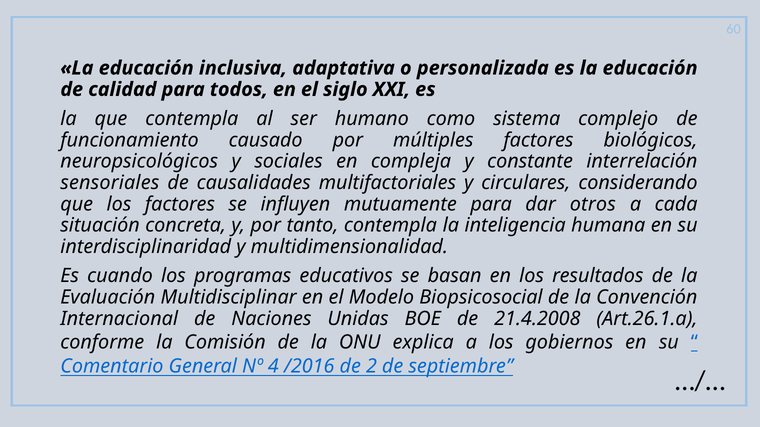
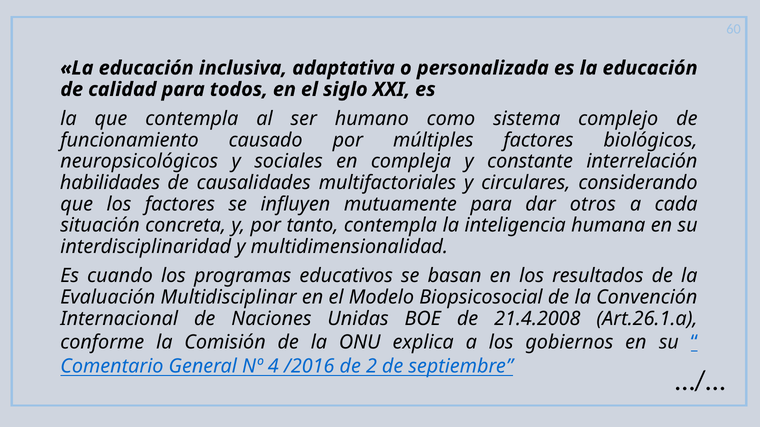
sensoriales: sensoriales -> habilidades
